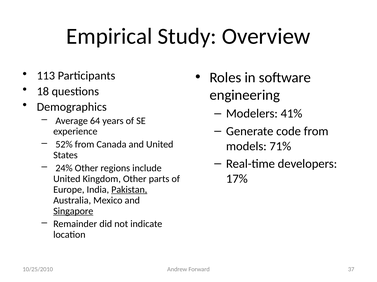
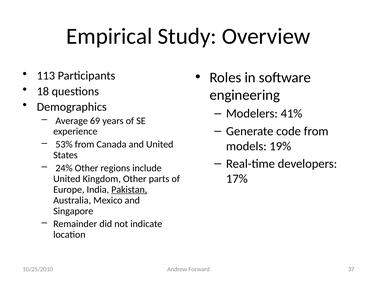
64: 64 -> 69
52%: 52% -> 53%
71%: 71% -> 19%
Singapore underline: present -> none
